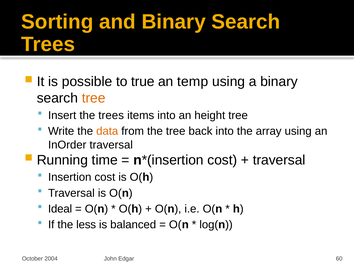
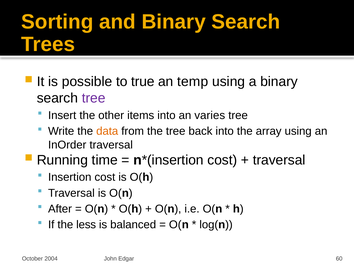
tree at (94, 98) colour: orange -> purple
the trees: trees -> other
height: height -> varies
Ideal: Ideal -> After
